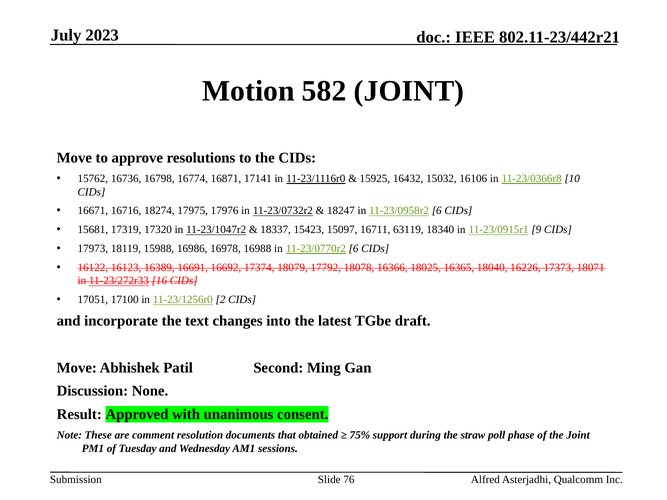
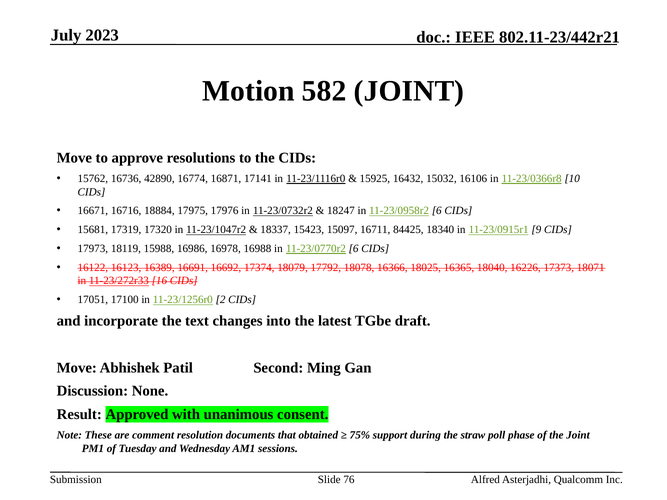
16798: 16798 -> 42890
18274: 18274 -> 18884
63119: 63119 -> 84425
